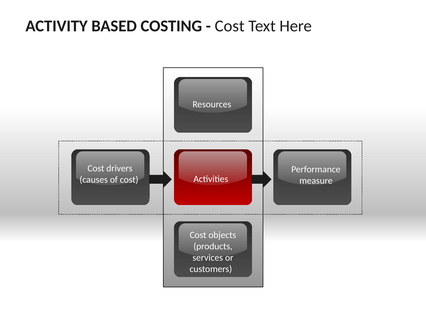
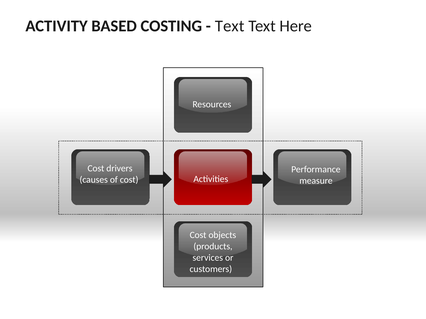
Cost at (230, 26): Cost -> Text
